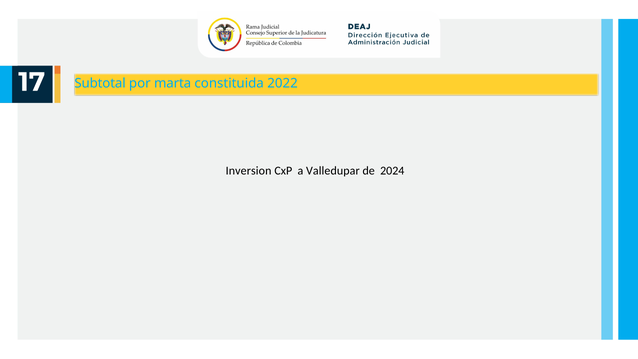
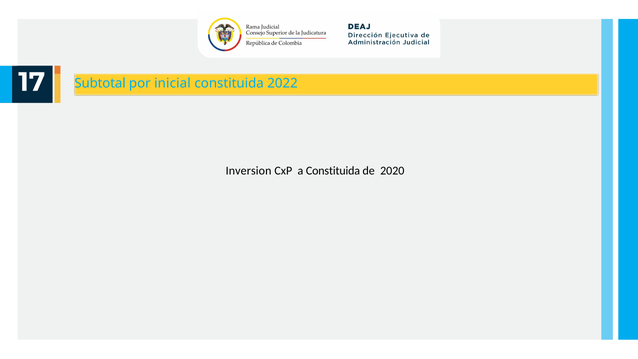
marta: marta -> inicial
a Valledupar: Valledupar -> Constituida
2024: 2024 -> 2020
